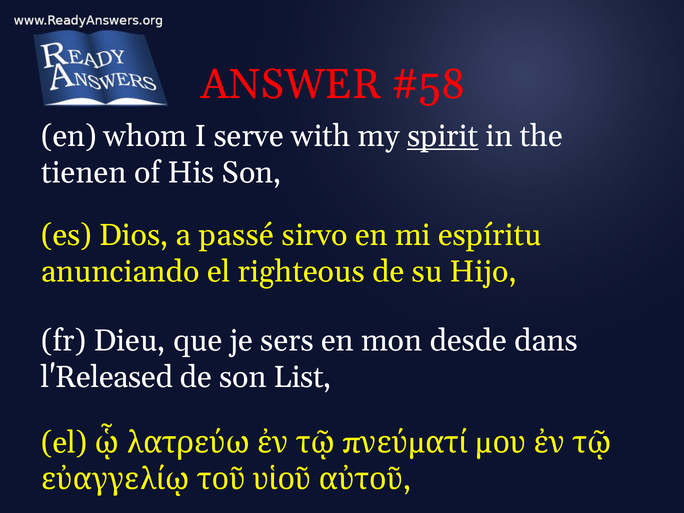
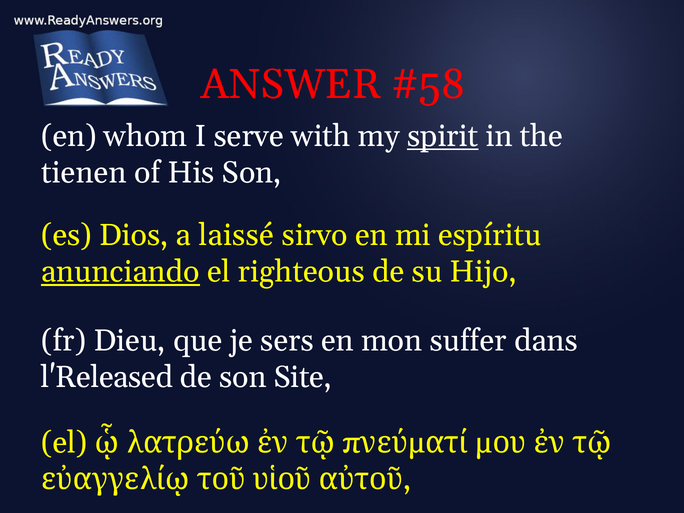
passé: passé -> laissé
anunciando underline: none -> present
desde: desde -> suffer
List: List -> Site
